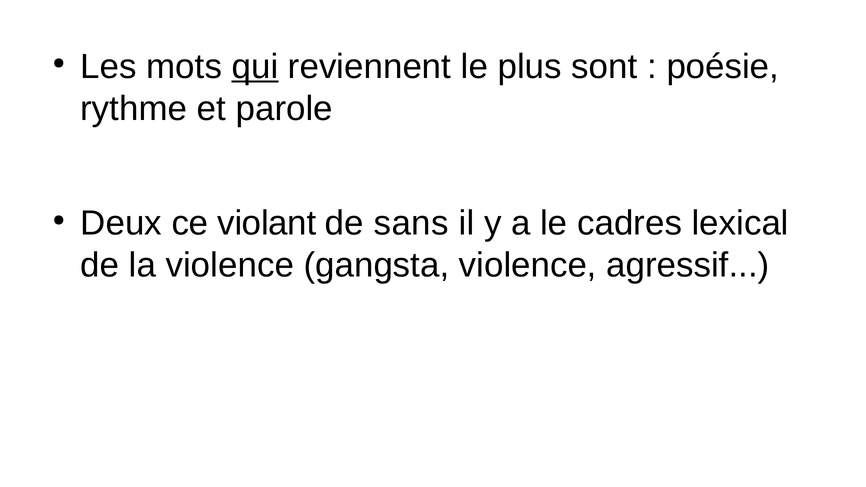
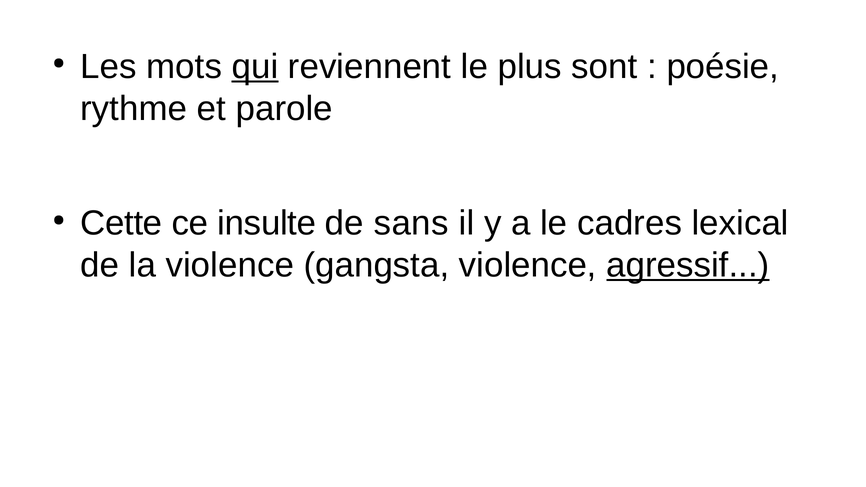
Deux: Deux -> Cette
violant: violant -> insulte
agressif underline: none -> present
